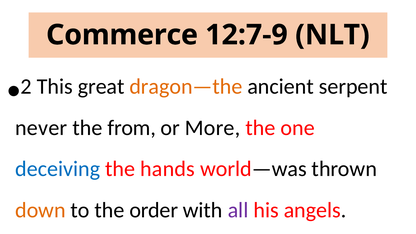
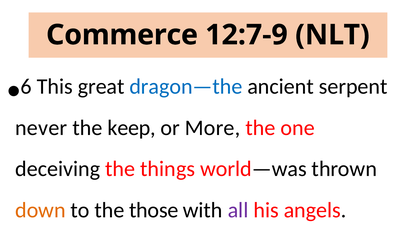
2: 2 -> 6
dragon—the colour: orange -> blue
from: from -> keep
deceiving colour: blue -> black
hands: hands -> things
order: order -> those
